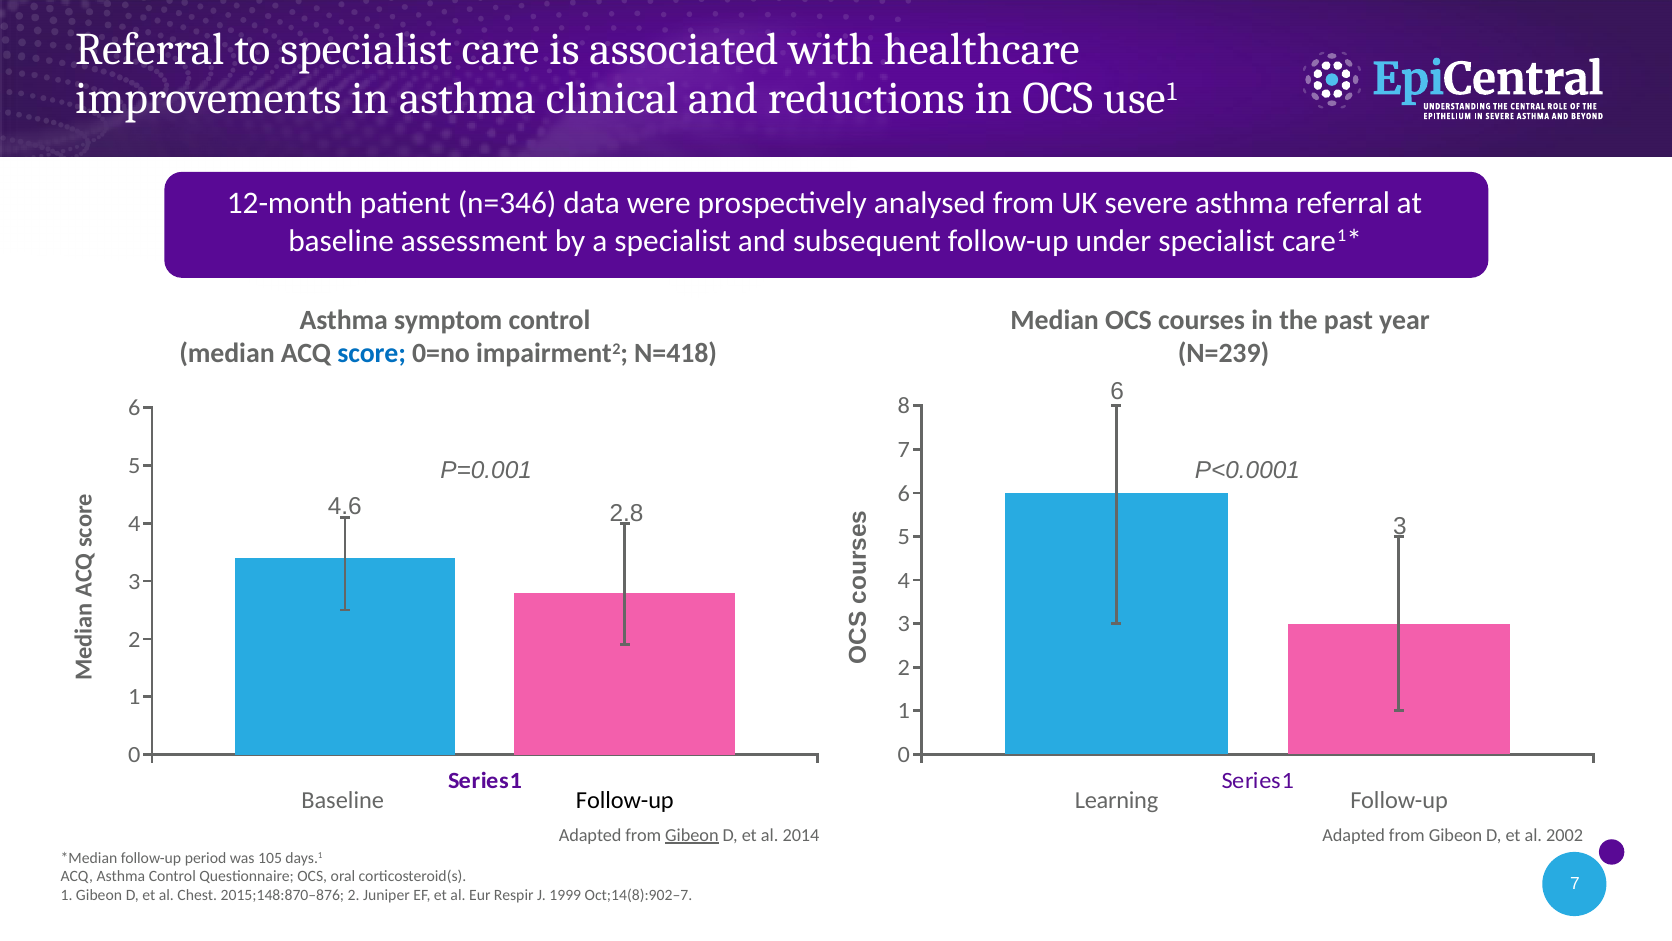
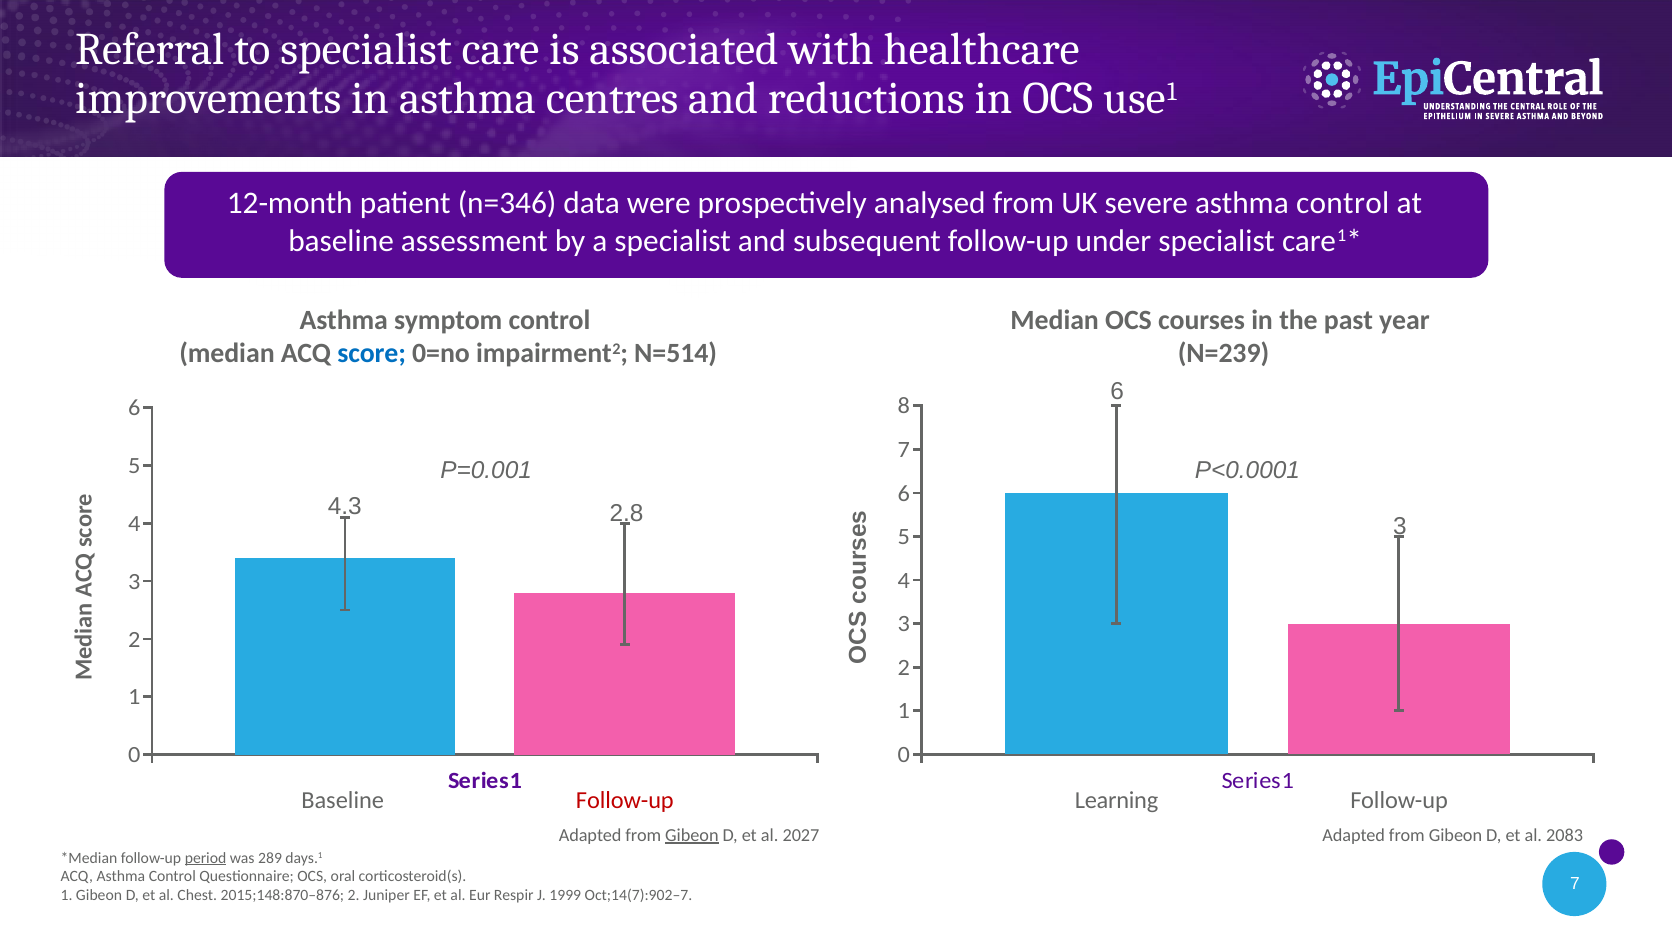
clinical: clinical -> centres
severe asthma referral: referral -> control
N=418: N=418 -> N=514
4.6: 4.6 -> 4.3
Follow-up at (625, 800) colour: black -> red
2014: 2014 -> 2027
2002: 2002 -> 2083
period underline: none -> present
105: 105 -> 289
Oct;14(8):902–7: Oct;14(8):902–7 -> Oct;14(7):902–7
